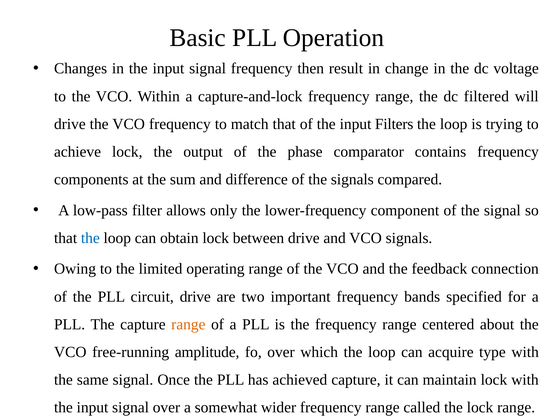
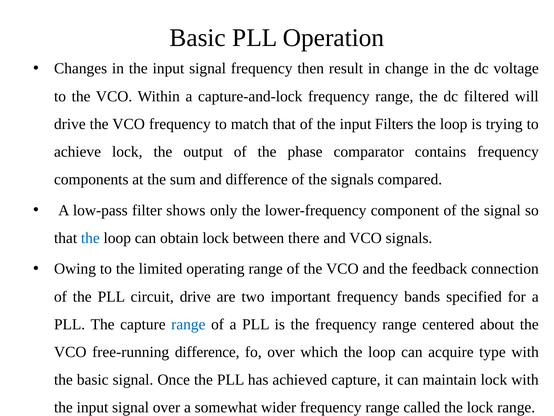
allows: allows -> shows
between drive: drive -> there
range at (188, 324) colour: orange -> blue
free-running amplitude: amplitude -> difference
the same: same -> basic
